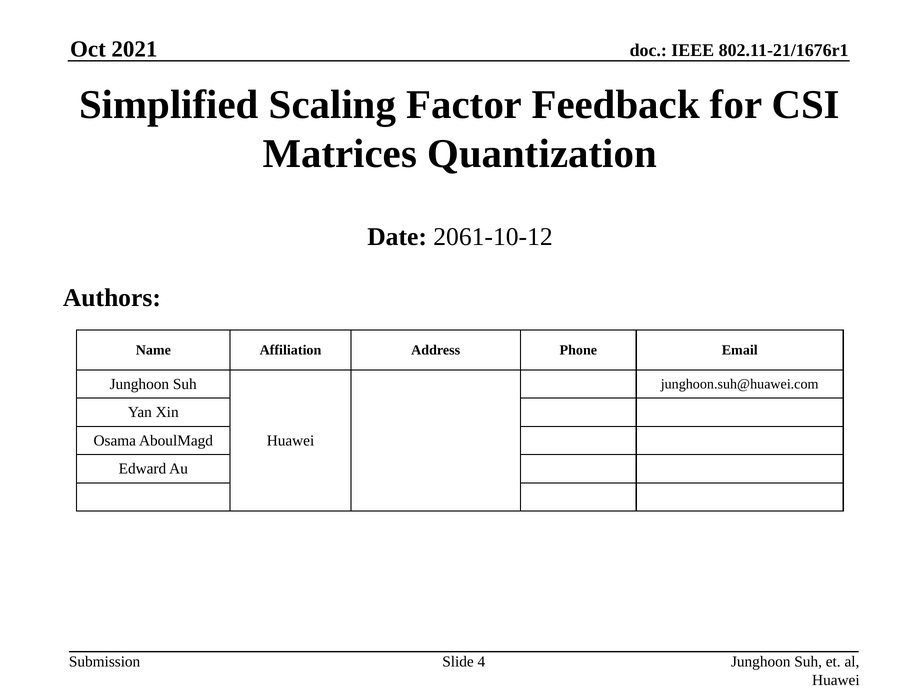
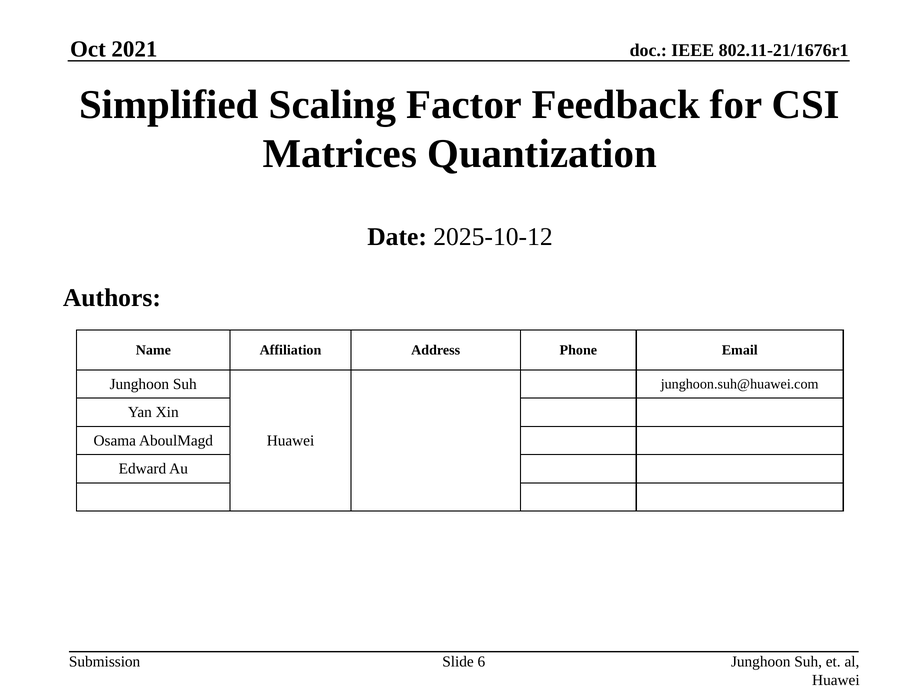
2061-10-12: 2061-10-12 -> 2025-10-12
4: 4 -> 6
